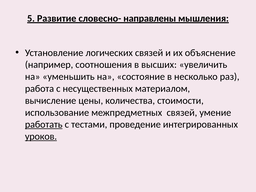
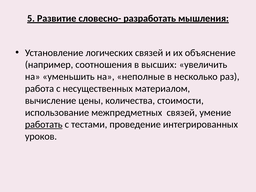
направлены: направлены -> разработать
состояние: состояние -> неполные
уроков underline: present -> none
